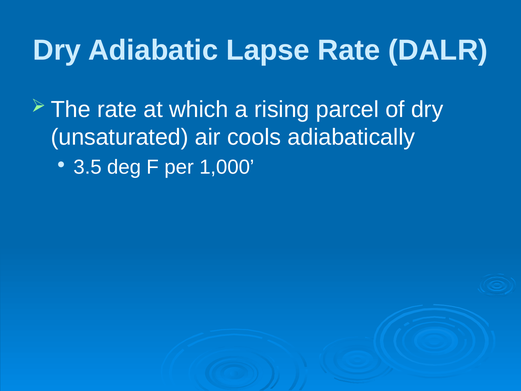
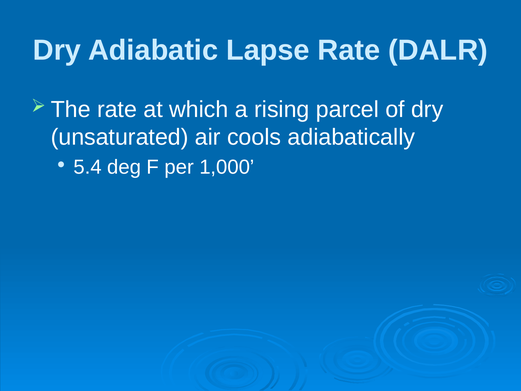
3.5: 3.5 -> 5.4
